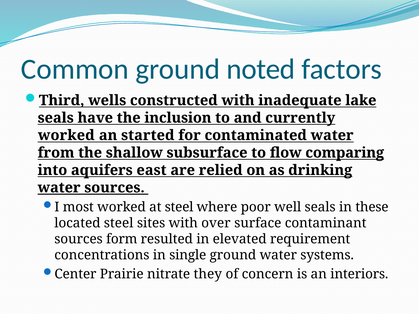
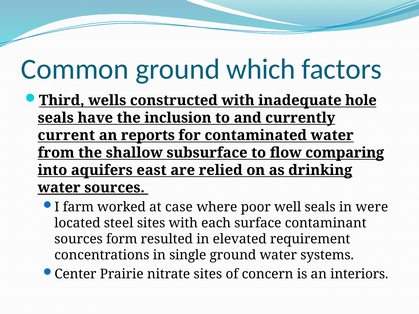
noted: noted -> which
lake: lake -> hole
worked at (66, 135): worked -> current
started: started -> reports
most: most -> farm
at steel: steel -> case
these: these -> were
over: over -> each
nitrate they: they -> sites
